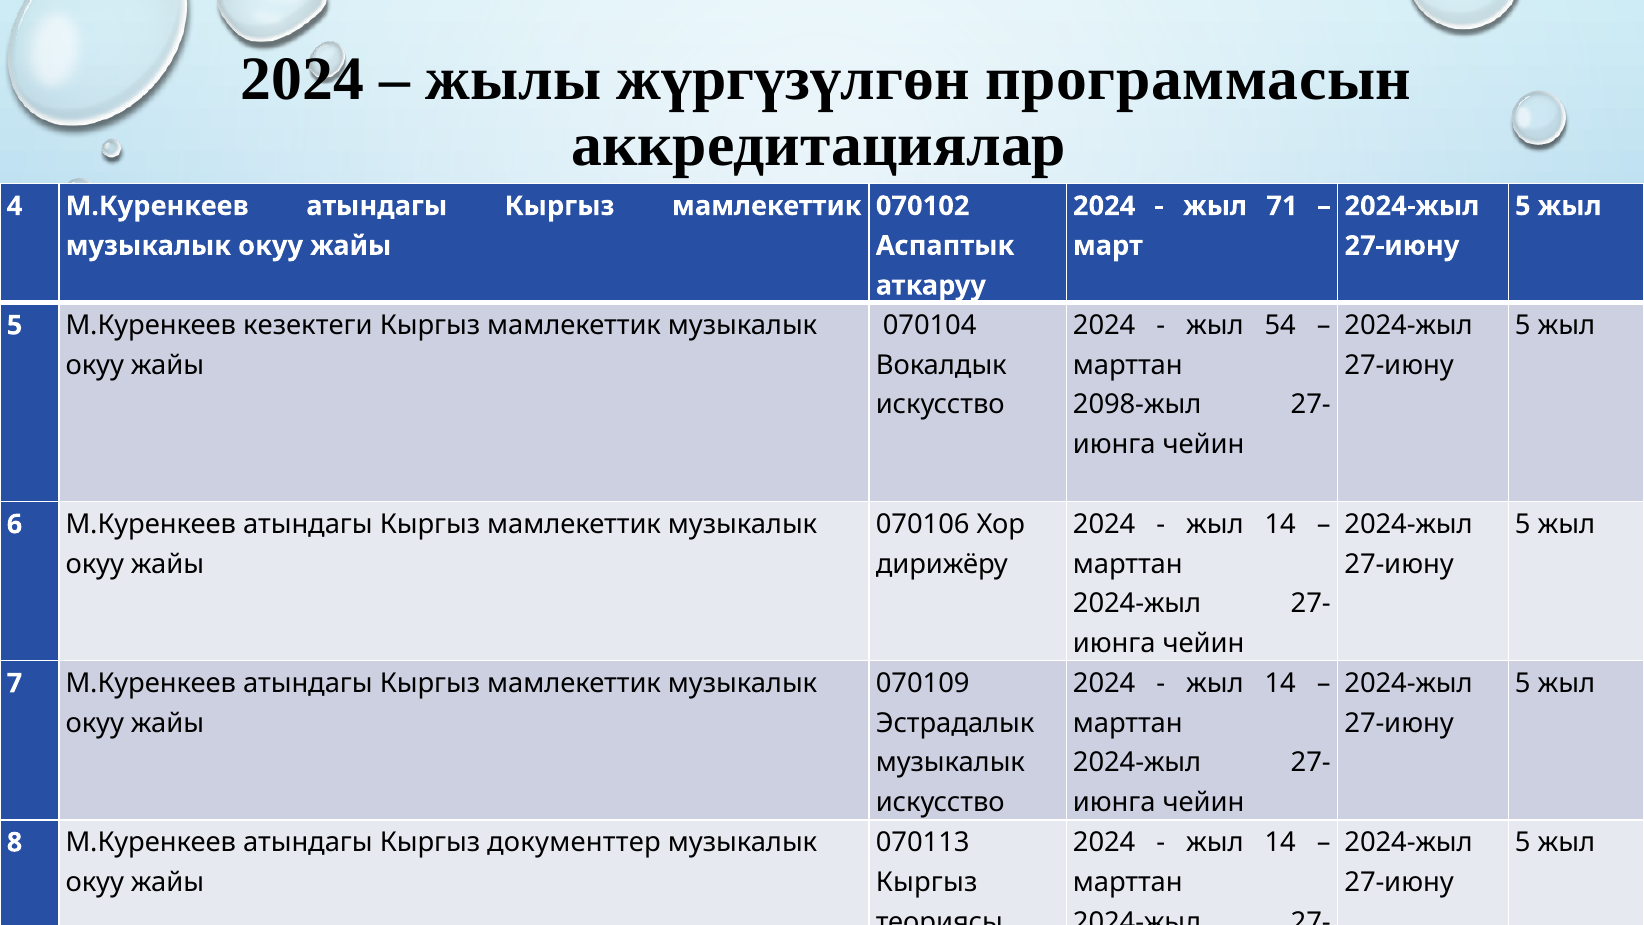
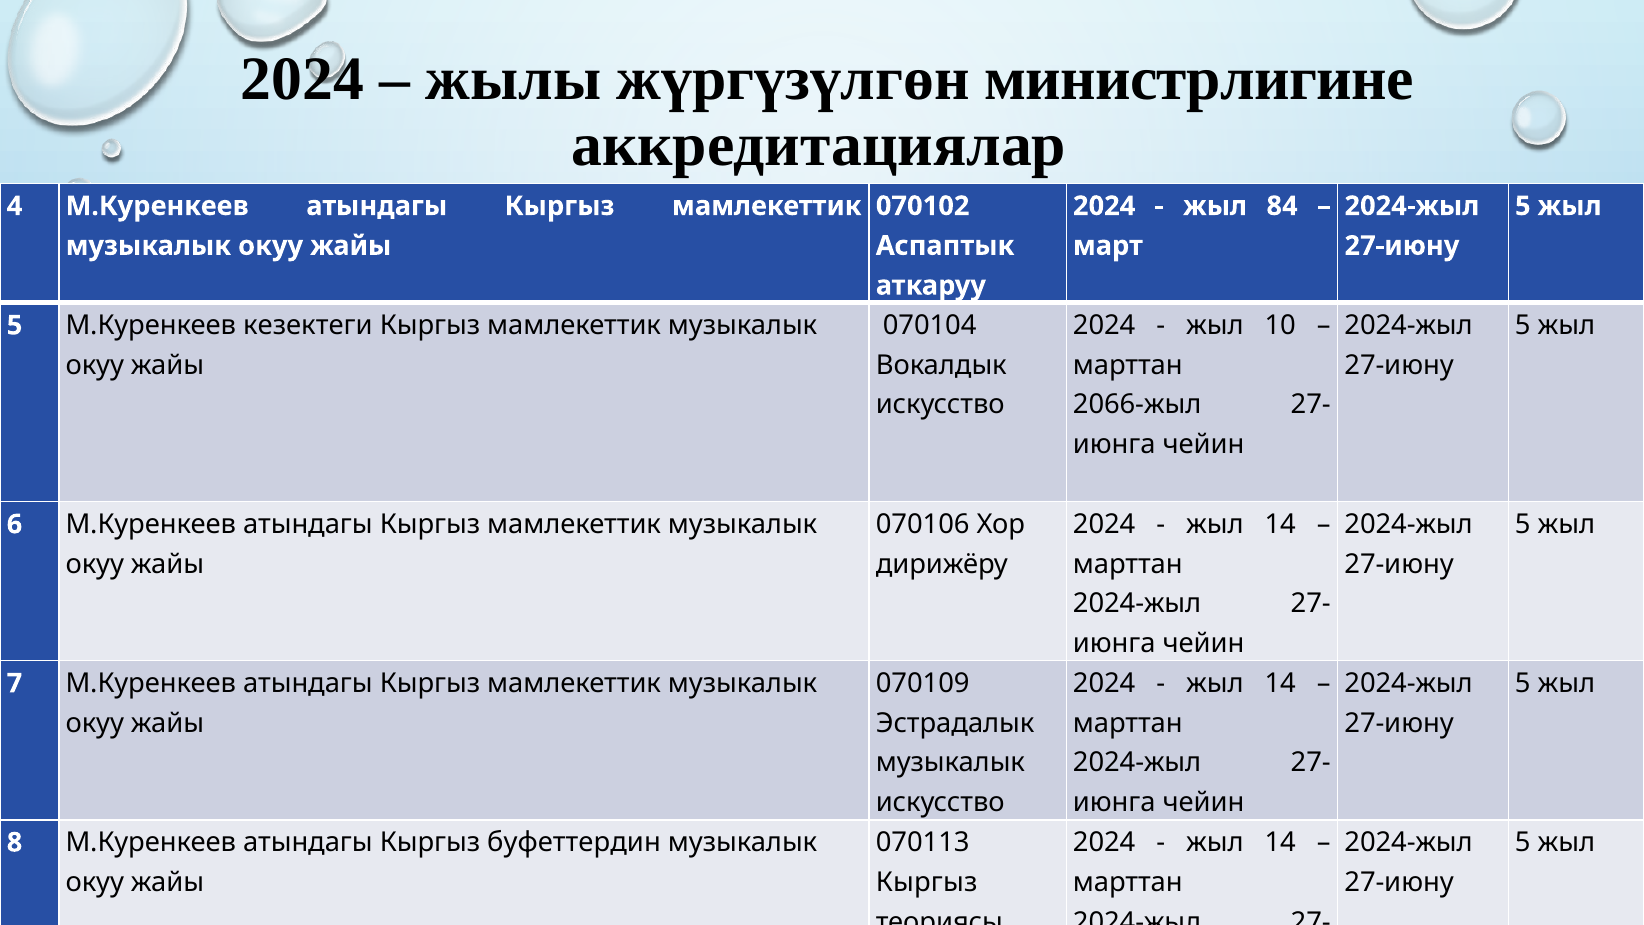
программасын: программасын -> министрлигине
71: 71 -> 84
54: 54 -> 10
2098-жыл: 2098-жыл -> 2066-жыл
документтер: документтер -> буфеттердин
